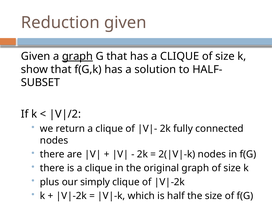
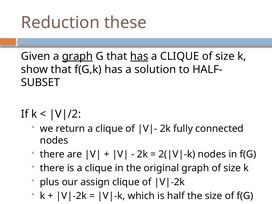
Reduction given: given -> these
has at (139, 56) underline: none -> present
simply: simply -> assign
